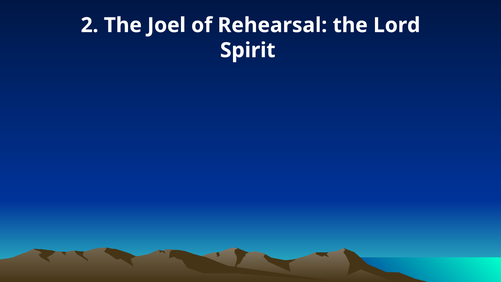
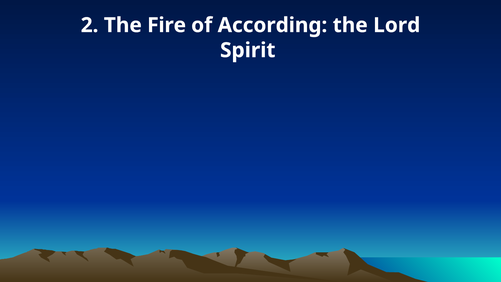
Joel: Joel -> Fire
Rehearsal: Rehearsal -> According
